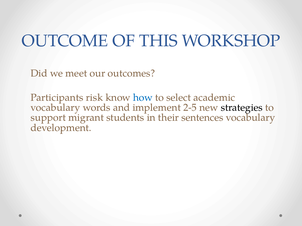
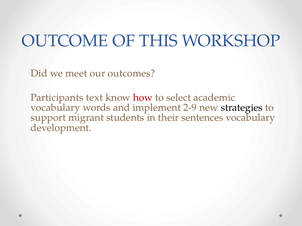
risk: risk -> text
how colour: blue -> red
2-5: 2-5 -> 2-9
